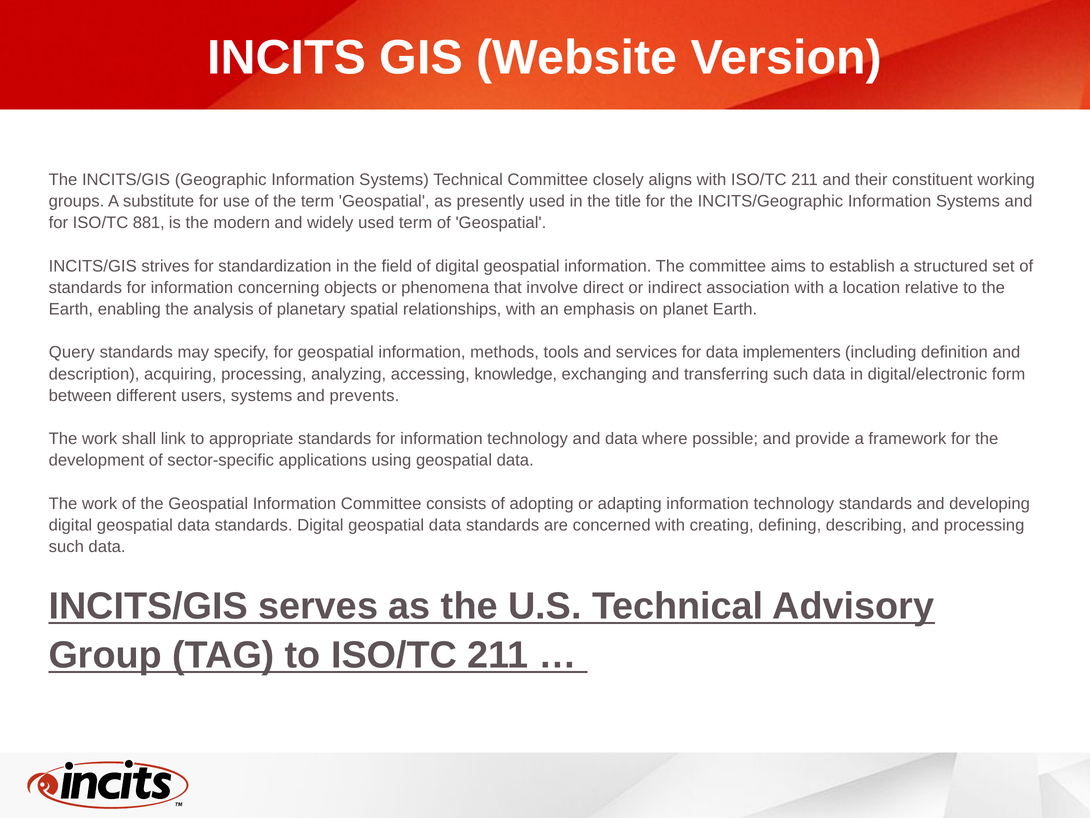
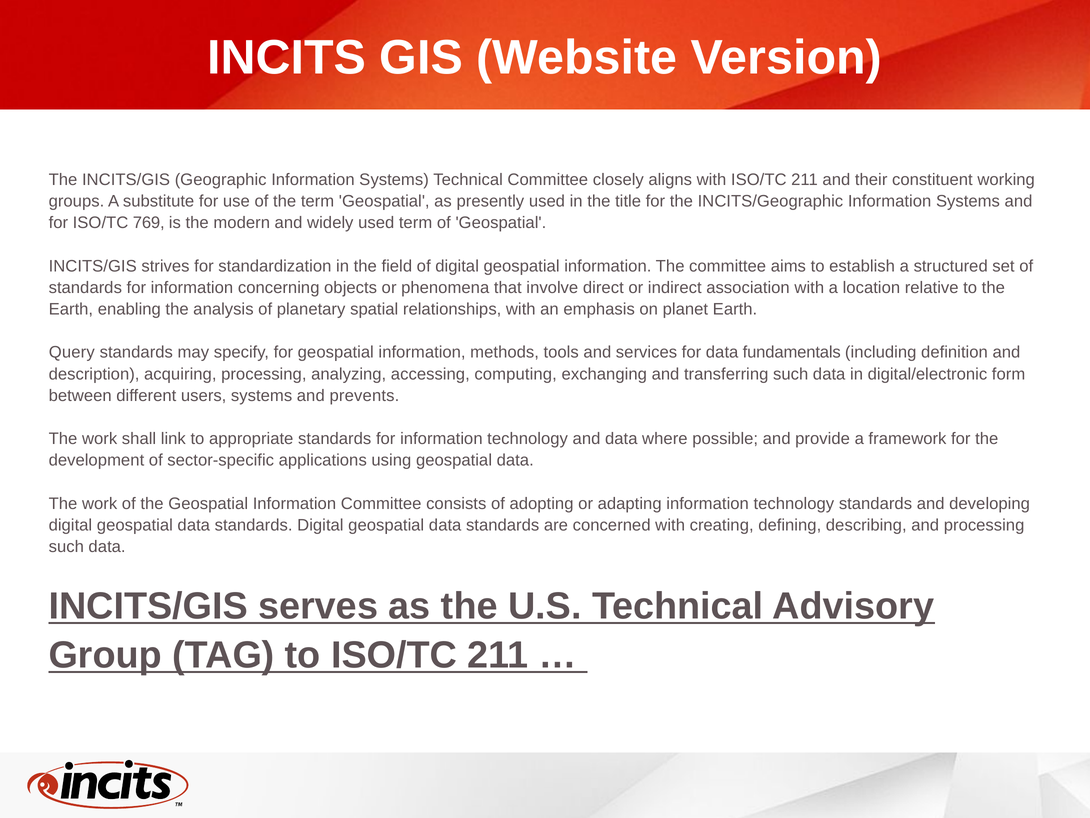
881: 881 -> 769
implementers: implementers -> fundamentals
knowledge: knowledge -> computing
